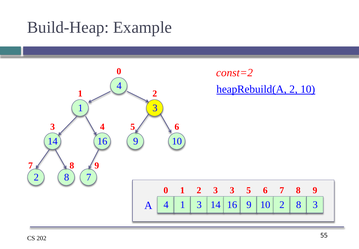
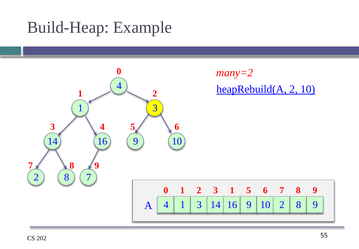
const=2: const=2 -> many=2
3 3: 3 -> 1
16 3: 3 -> 9
